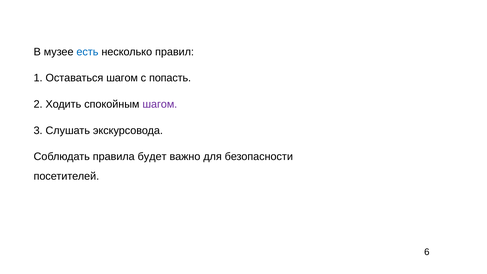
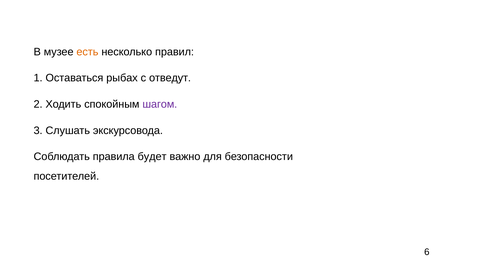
есть colour: blue -> orange
Оставаться шагом: шагом -> рыбах
попасть: попасть -> отведут
